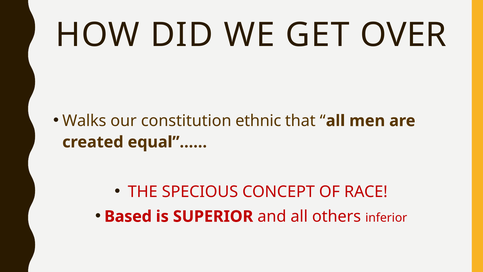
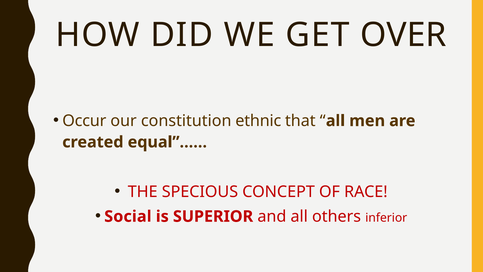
Walks: Walks -> Occur
Based: Based -> Social
